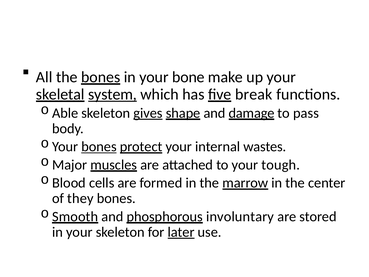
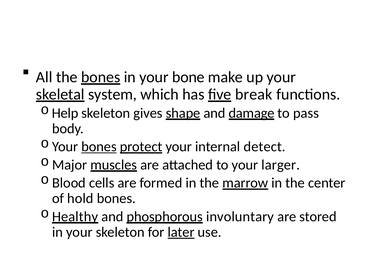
system underline: present -> none
Able: Able -> Help
gives underline: present -> none
wastes: wastes -> detect
tough: tough -> larger
they: they -> hold
Smooth: Smooth -> Healthy
